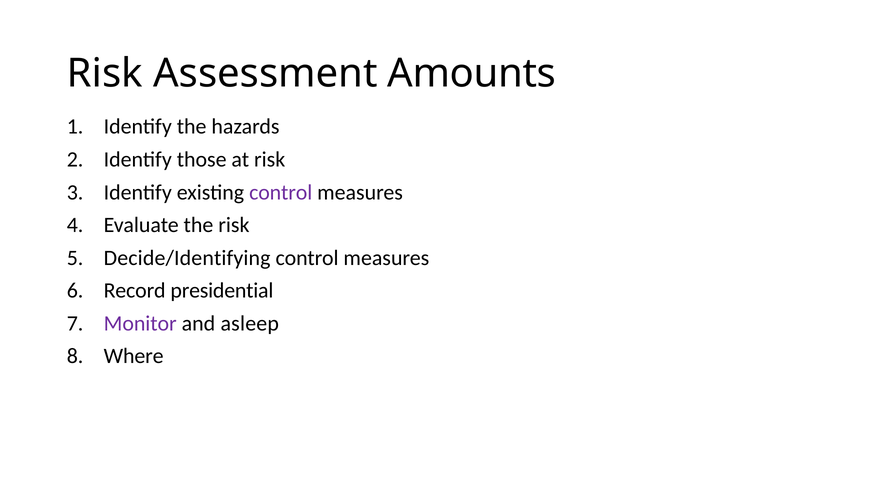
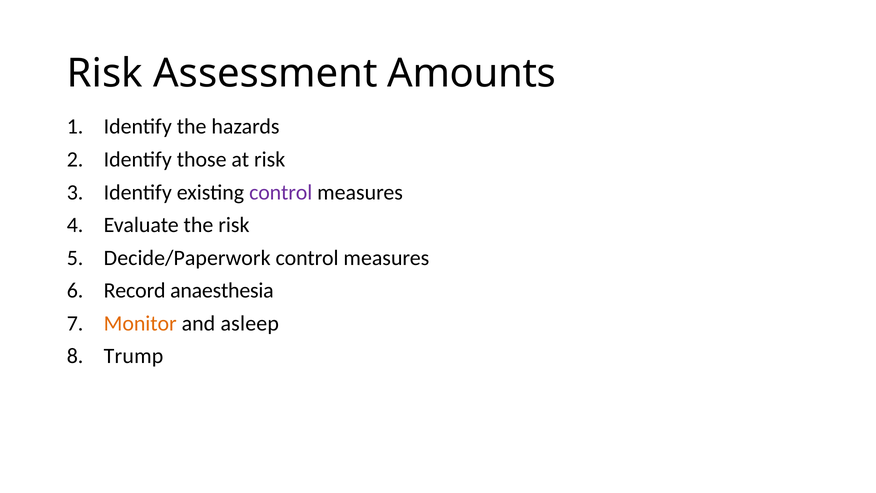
Decide/Identifying: Decide/Identifying -> Decide/Paperwork
presidential: presidential -> anaesthesia
Monitor colour: purple -> orange
Where: Where -> Trump
